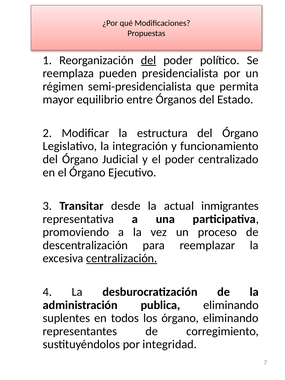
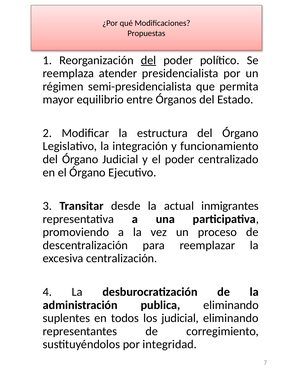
pueden: pueden -> atender
centralización underline: present -> none
los órgano: órgano -> judicial
